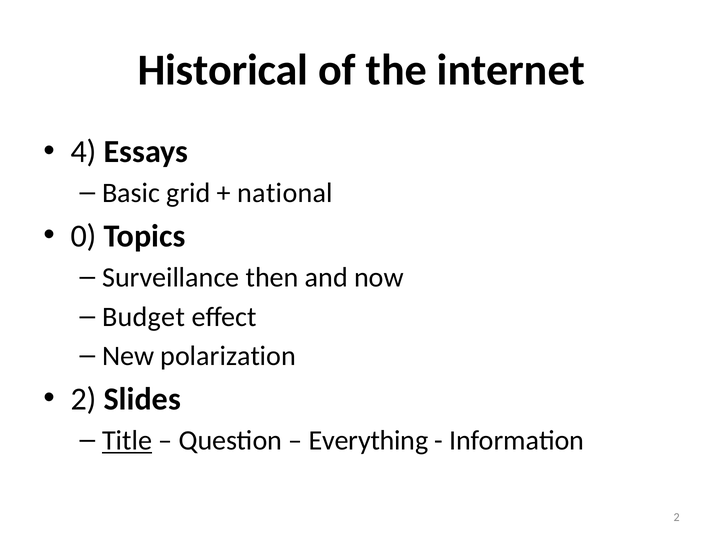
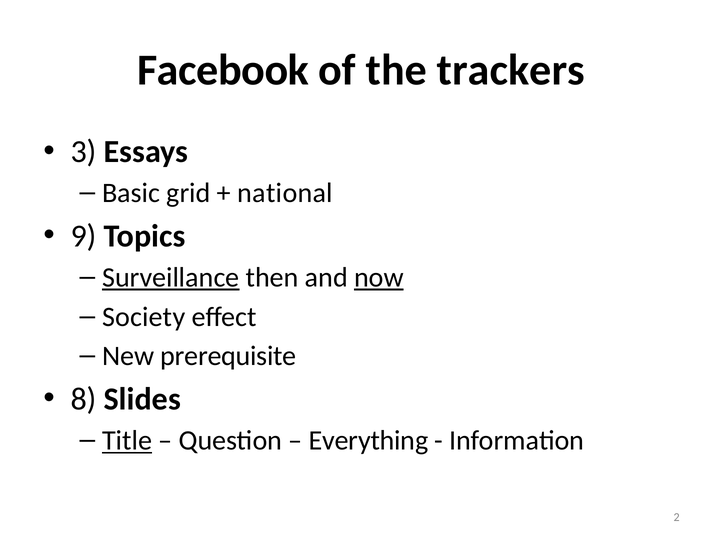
Historical: Historical -> Facebook
internet: internet -> trackers
4: 4 -> 3
0: 0 -> 9
Surveillance underline: none -> present
now underline: none -> present
Budget: Budget -> Society
polarization: polarization -> prerequisite
2 at (84, 399): 2 -> 8
